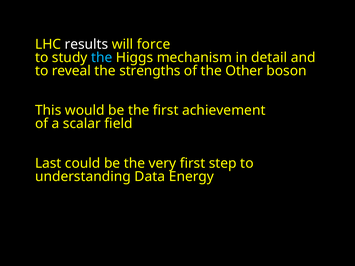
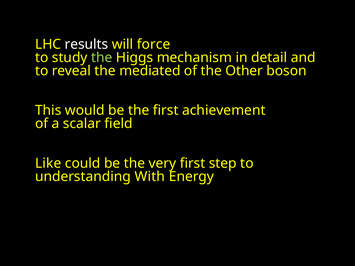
the at (102, 58) colour: light blue -> light green
strengths: strengths -> mediated
Last: Last -> Like
Data: Data -> With
